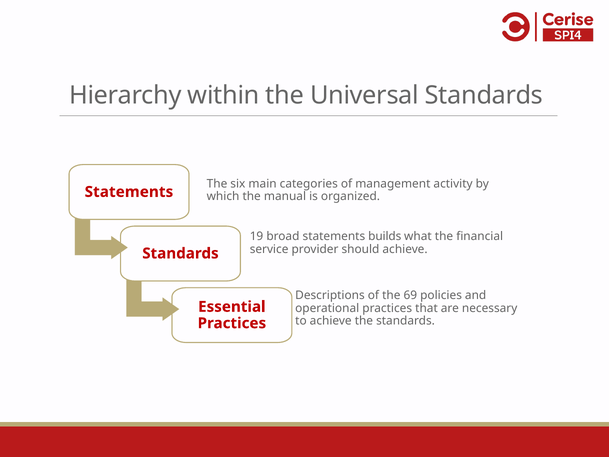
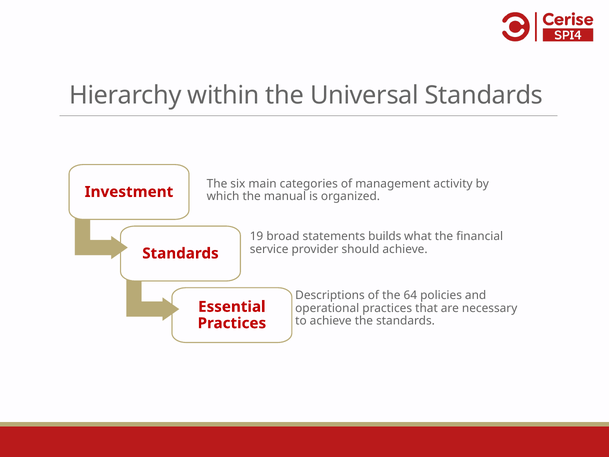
Statements at (129, 192): Statements -> Investment
69: 69 -> 64
